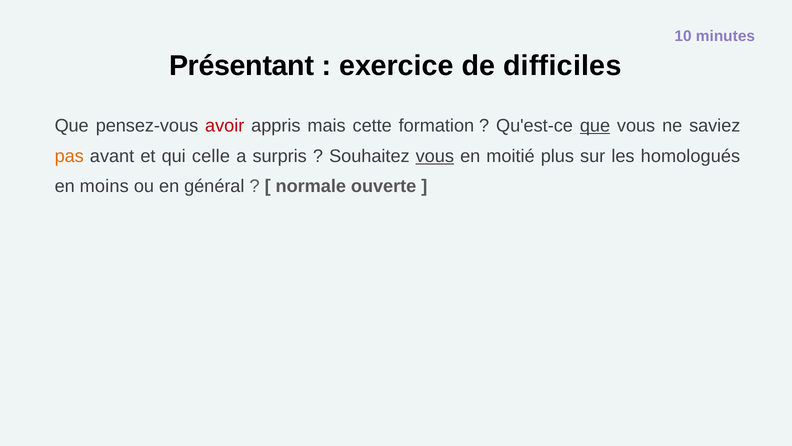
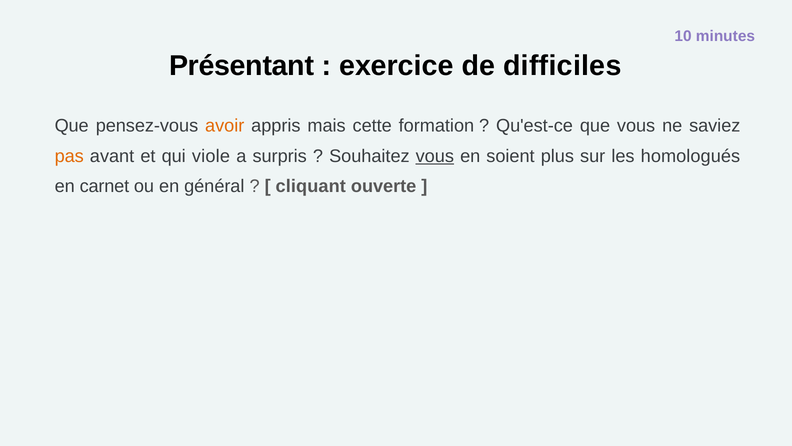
avoir colour: red -> orange
que at (595, 126) underline: present -> none
celle: celle -> viole
moitié: moitié -> soient
moins: moins -> carnet
normale: normale -> cliquant
